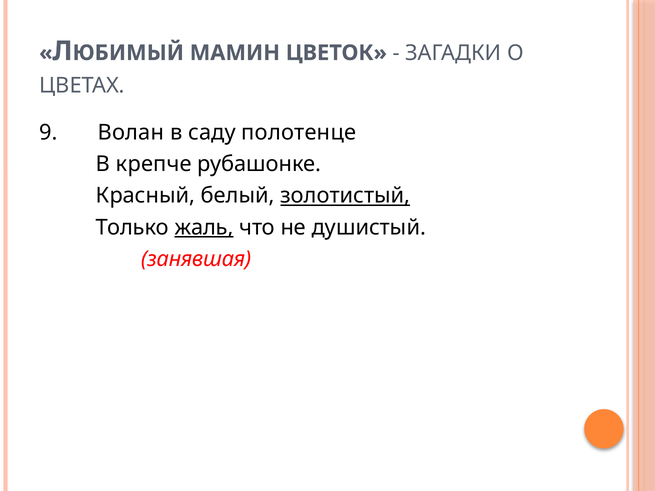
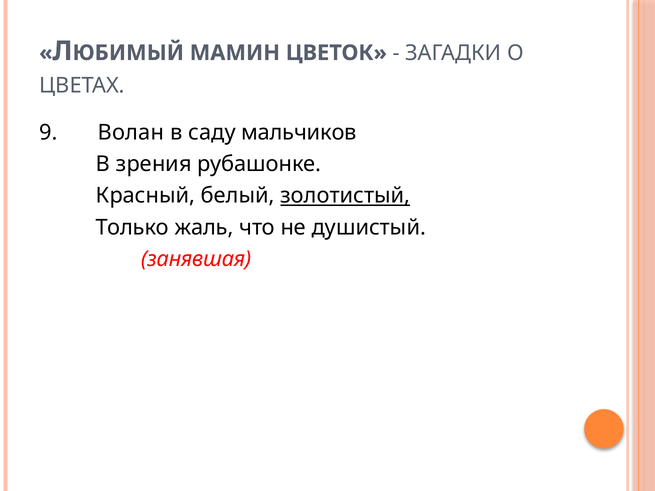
полотенце: полотенце -> мальчиков
крепче: крепче -> зрения
жаль underline: present -> none
